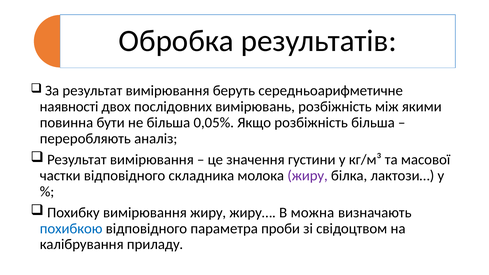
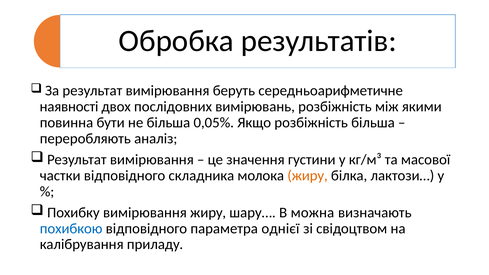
жиру at (308, 176) colour: purple -> orange
жиру…: жиру… -> шару…
проби: проби -> однієї
